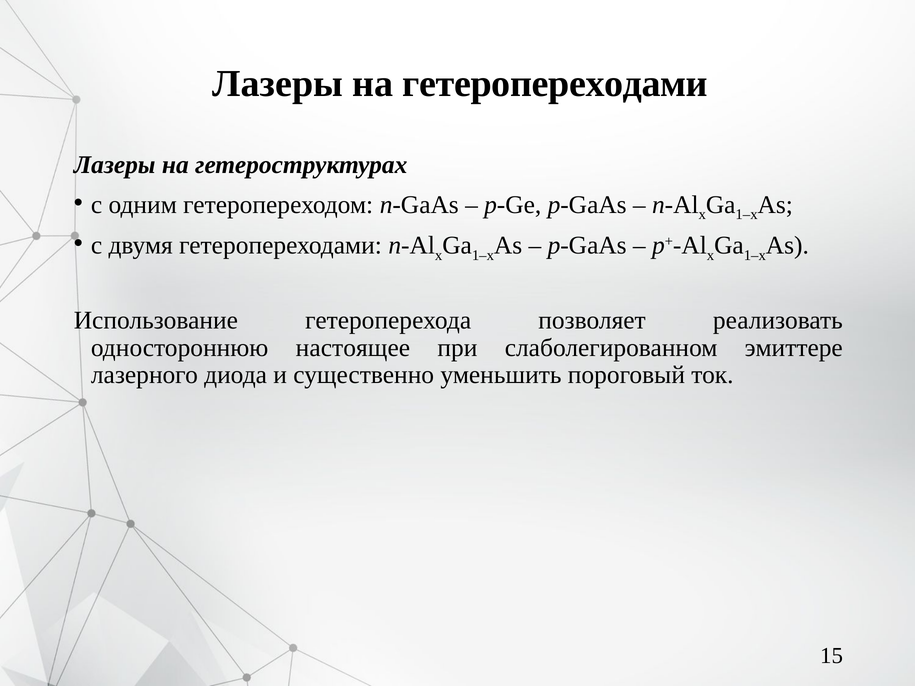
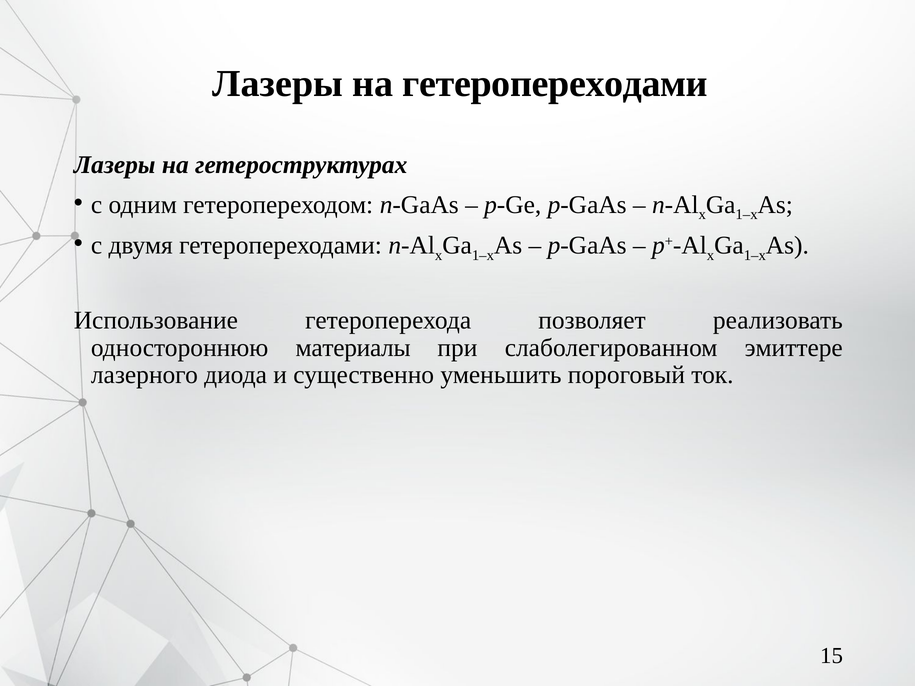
настоящее: настоящее -> материалы
